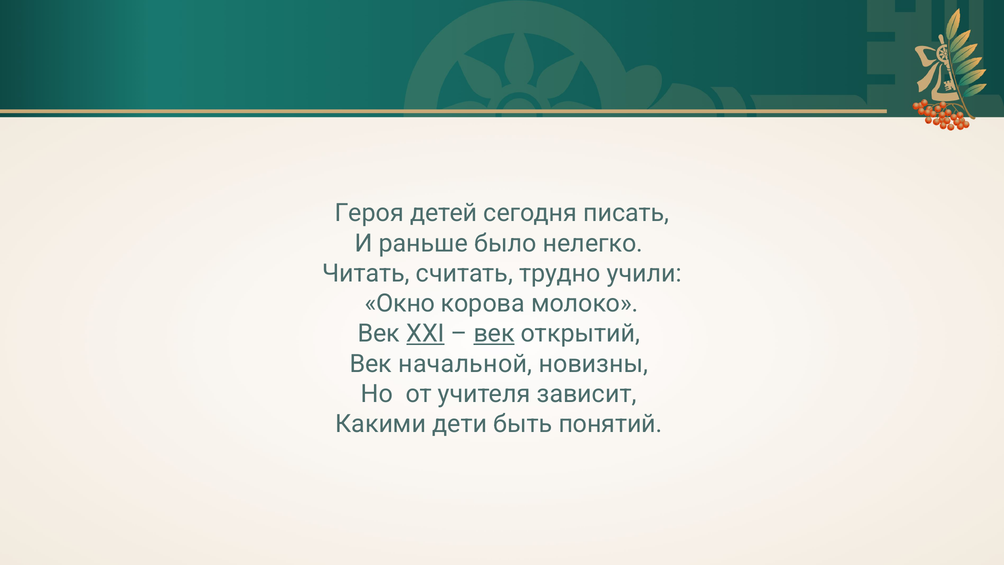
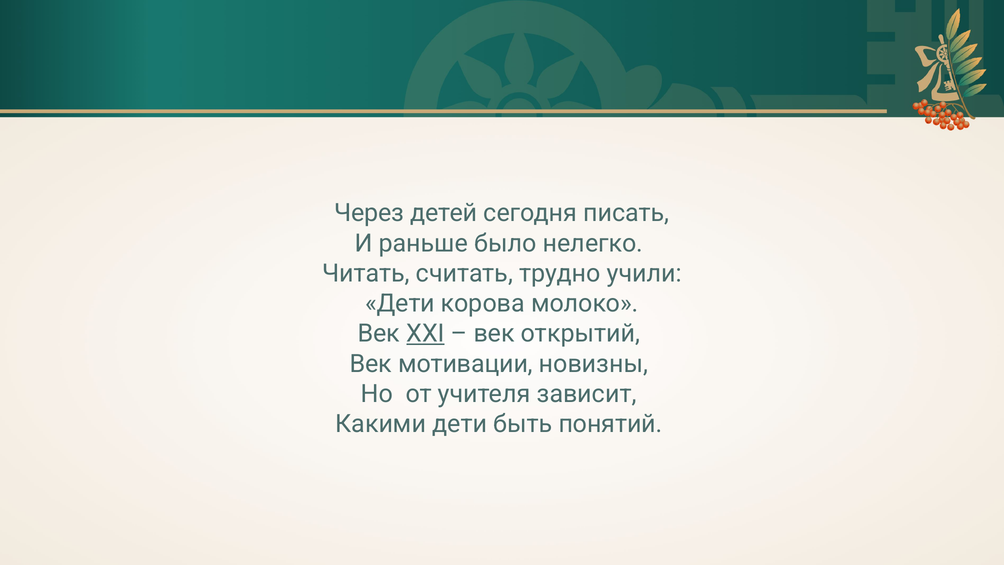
Героя: Героя -> Через
Окно at (400, 303): Окно -> Дети
век at (494, 333) underline: present -> none
начальной: начальной -> мотивации
